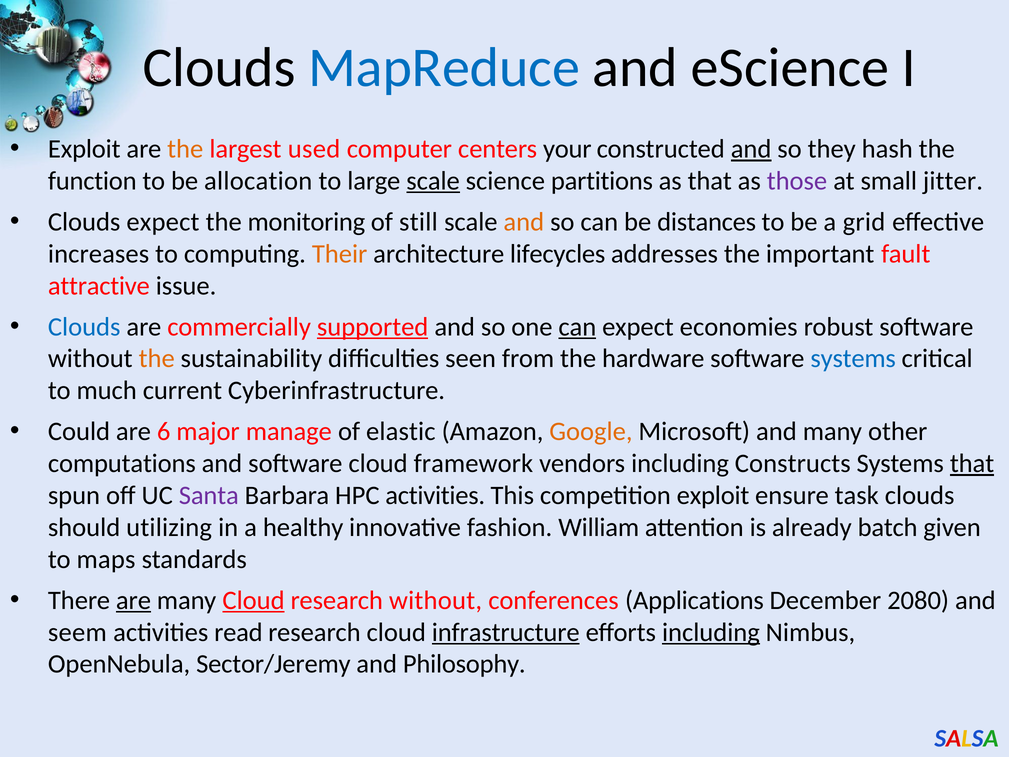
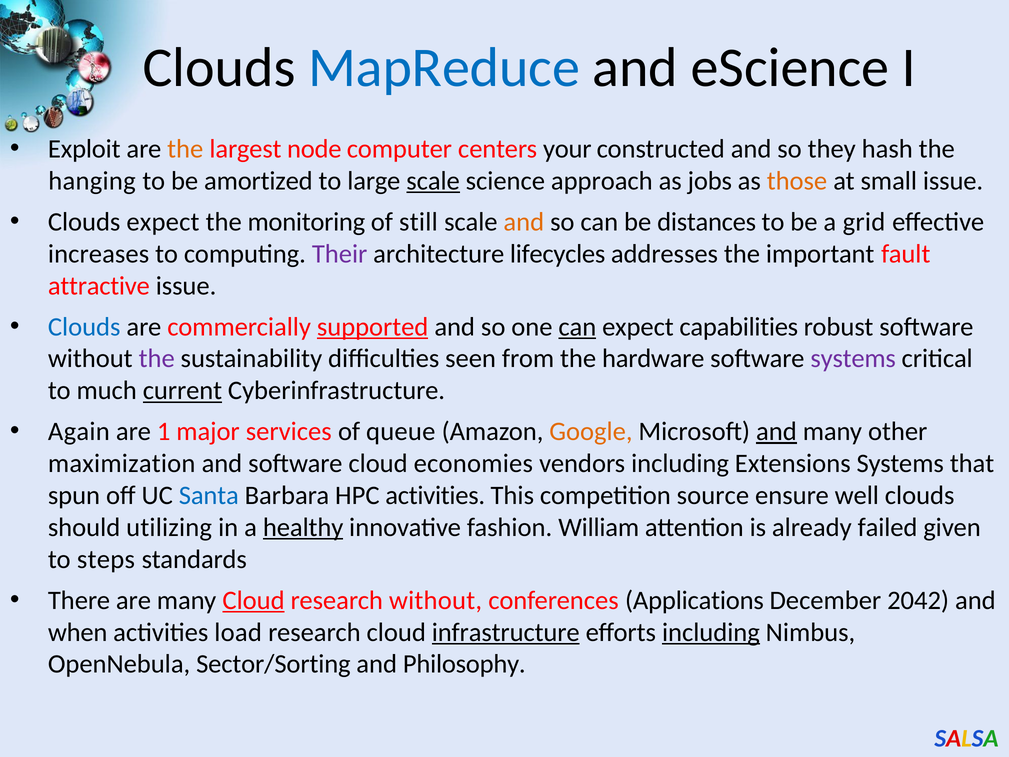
used: used -> node
and at (751, 149) underline: present -> none
function: function -> hanging
allocation: allocation -> amortized
partitions: partitions -> approach
as that: that -> jobs
those colour: purple -> orange
small jitter: jitter -> issue
Their colour: orange -> purple
economies: economies -> capabilities
the at (157, 359) colour: orange -> purple
systems at (853, 359) colour: blue -> purple
current underline: none -> present
Could: Could -> Again
6: 6 -> 1
manage: manage -> services
elastic: elastic -> queue
and at (776, 431) underline: none -> present
computations: computations -> maximization
framework: framework -> economies
Constructs: Constructs -> Extensions
that at (972, 463) underline: present -> none
Santa colour: purple -> blue
competition exploit: exploit -> source
task: task -> well
healthy underline: none -> present
batch: batch -> failed
maps: maps -> steps
are at (133, 600) underline: present -> none
2080: 2080 -> 2042
seem: seem -> when
read: read -> load
Sector/Jeremy: Sector/Jeremy -> Sector/Sorting
